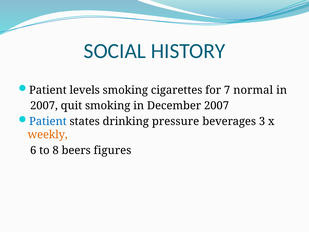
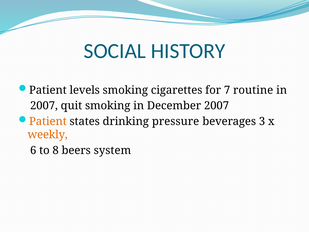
normal: normal -> routine
Patient at (48, 121) colour: blue -> orange
figures: figures -> system
